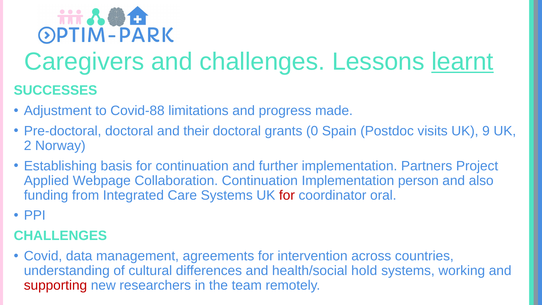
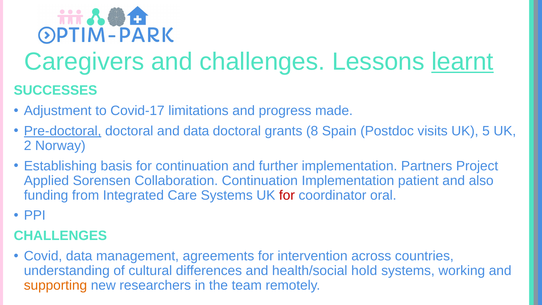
Covid-88: Covid-88 -> Covid-17
Pre-doctoral underline: none -> present
and their: their -> data
0: 0 -> 8
9: 9 -> 5
Webpage: Webpage -> Sorensen
person: person -> patient
supporting colour: red -> orange
